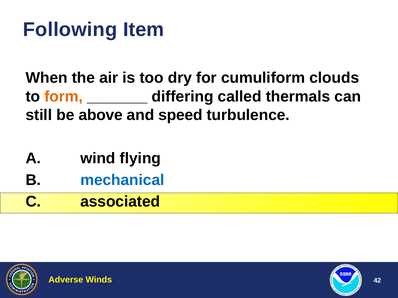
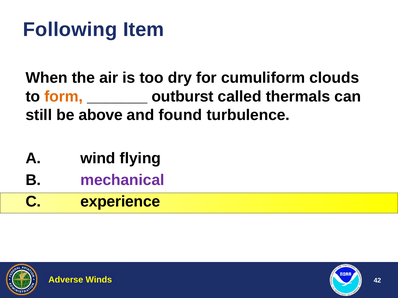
differing: differing -> outburst
speed: speed -> found
mechanical colour: blue -> purple
associated: associated -> experience
